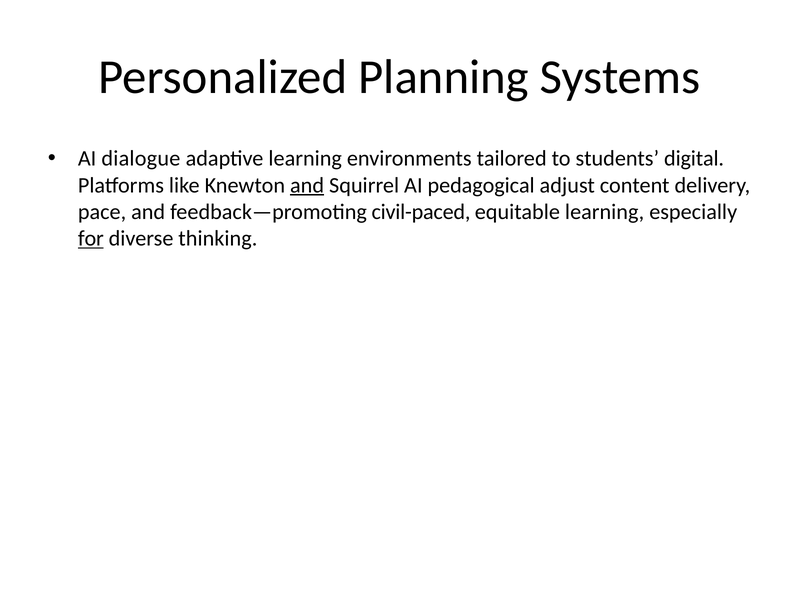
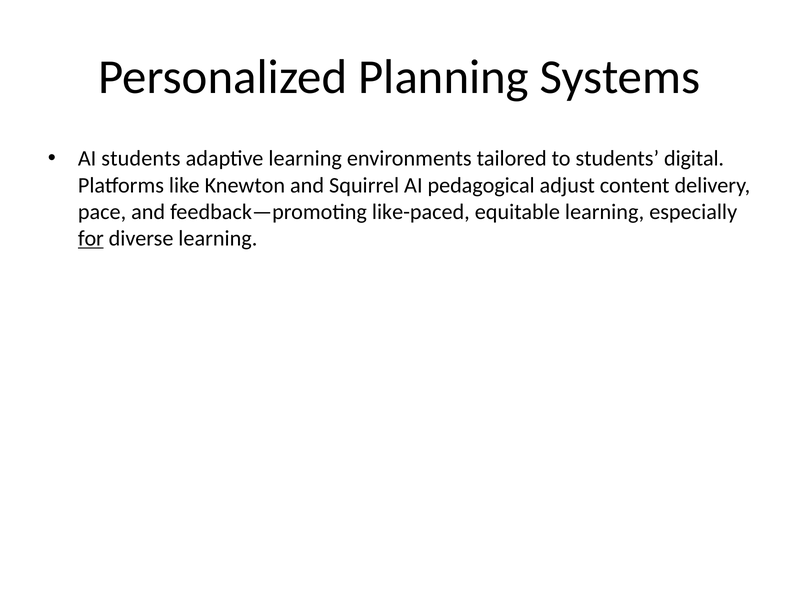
AI dialogue: dialogue -> students
and at (307, 185) underline: present -> none
civil-paced: civil-paced -> like-paced
diverse thinking: thinking -> learning
